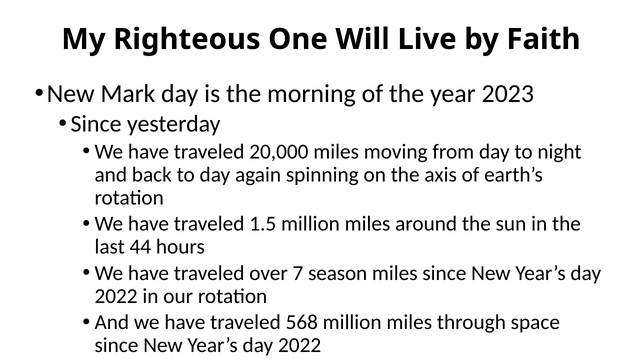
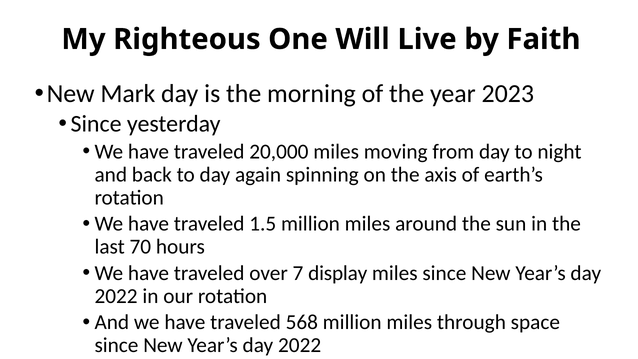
44: 44 -> 70
season: season -> display
